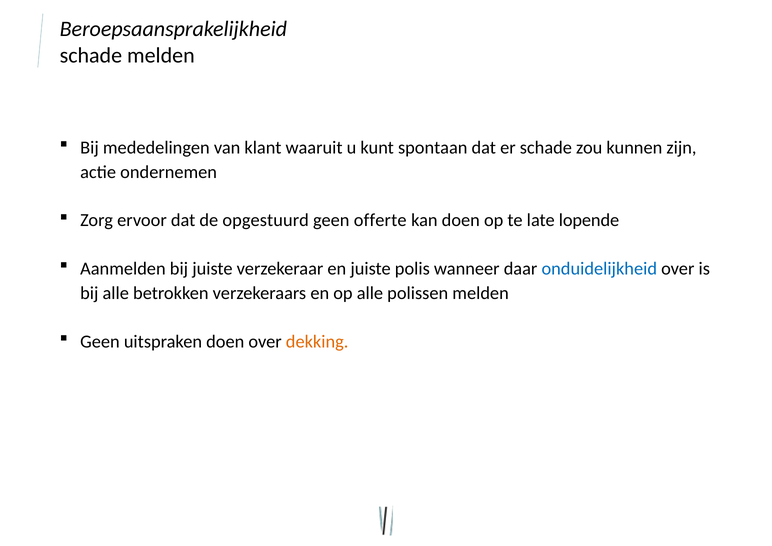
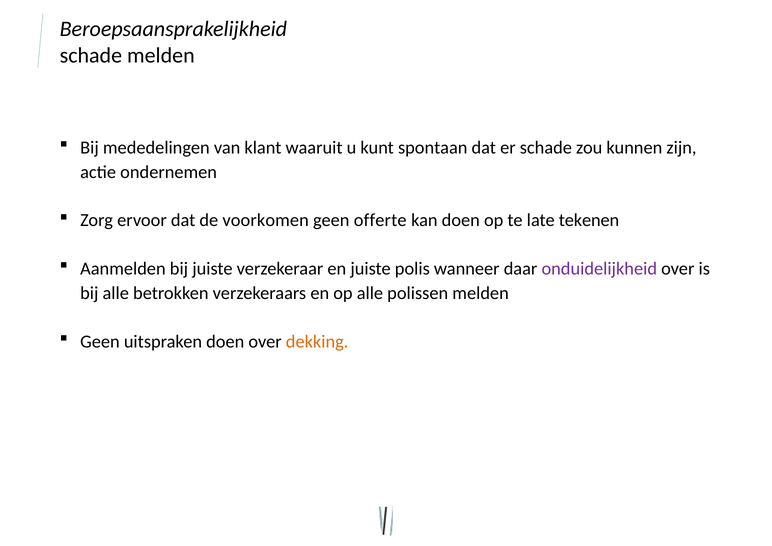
opgestuurd: opgestuurd -> voorkomen
lopende: lopende -> tekenen
onduidelijkheid colour: blue -> purple
